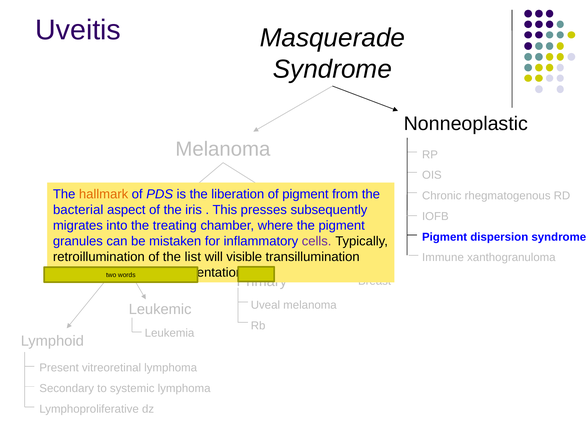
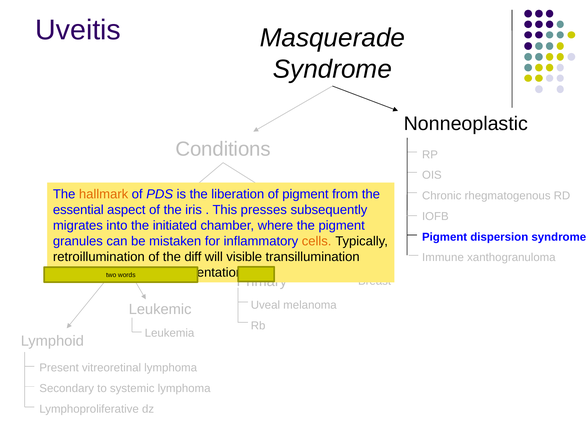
Melanoma at (223, 149): Melanoma -> Conditions
bacterial: bacterial -> essential
treating: treating -> initiated
cells colour: purple -> orange
list: list -> diff
